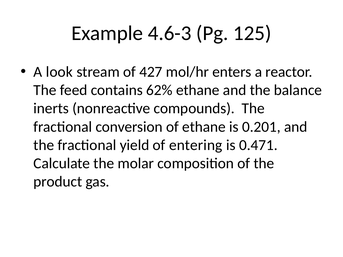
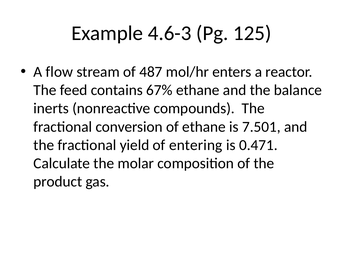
look: look -> flow
427: 427 -> 487
62%: 62% -> 67%
0.201: 0.201 -> 7.501
